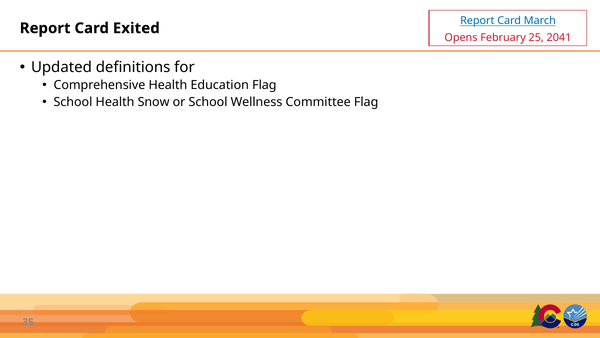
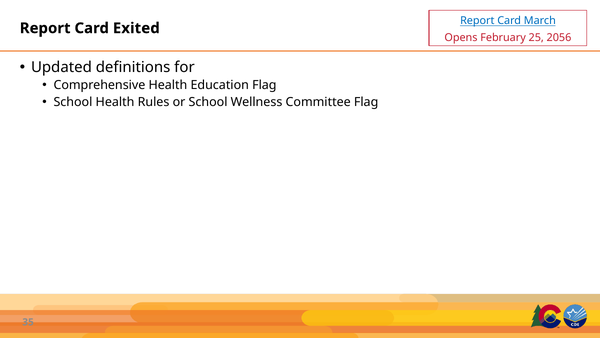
2041: 2041 -> 2056
Snow: Snow -> Rules
